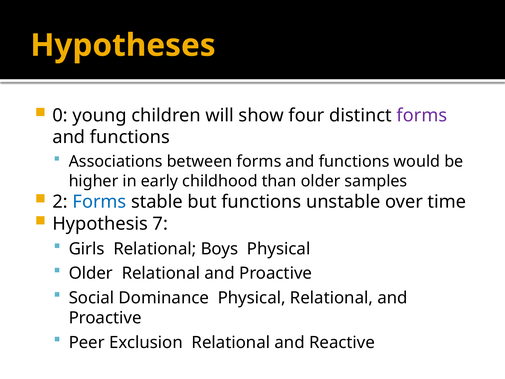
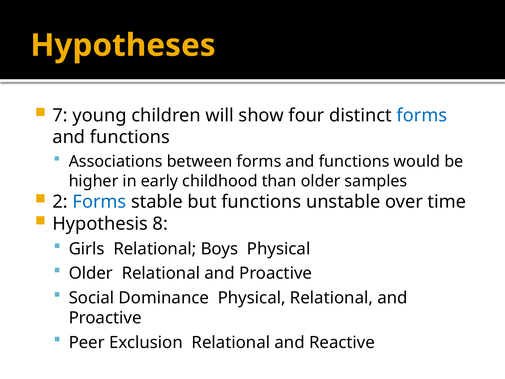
0: 0 -> 7
forms at (422, 115) colour: purple -> blue
7: 7 -> 8
